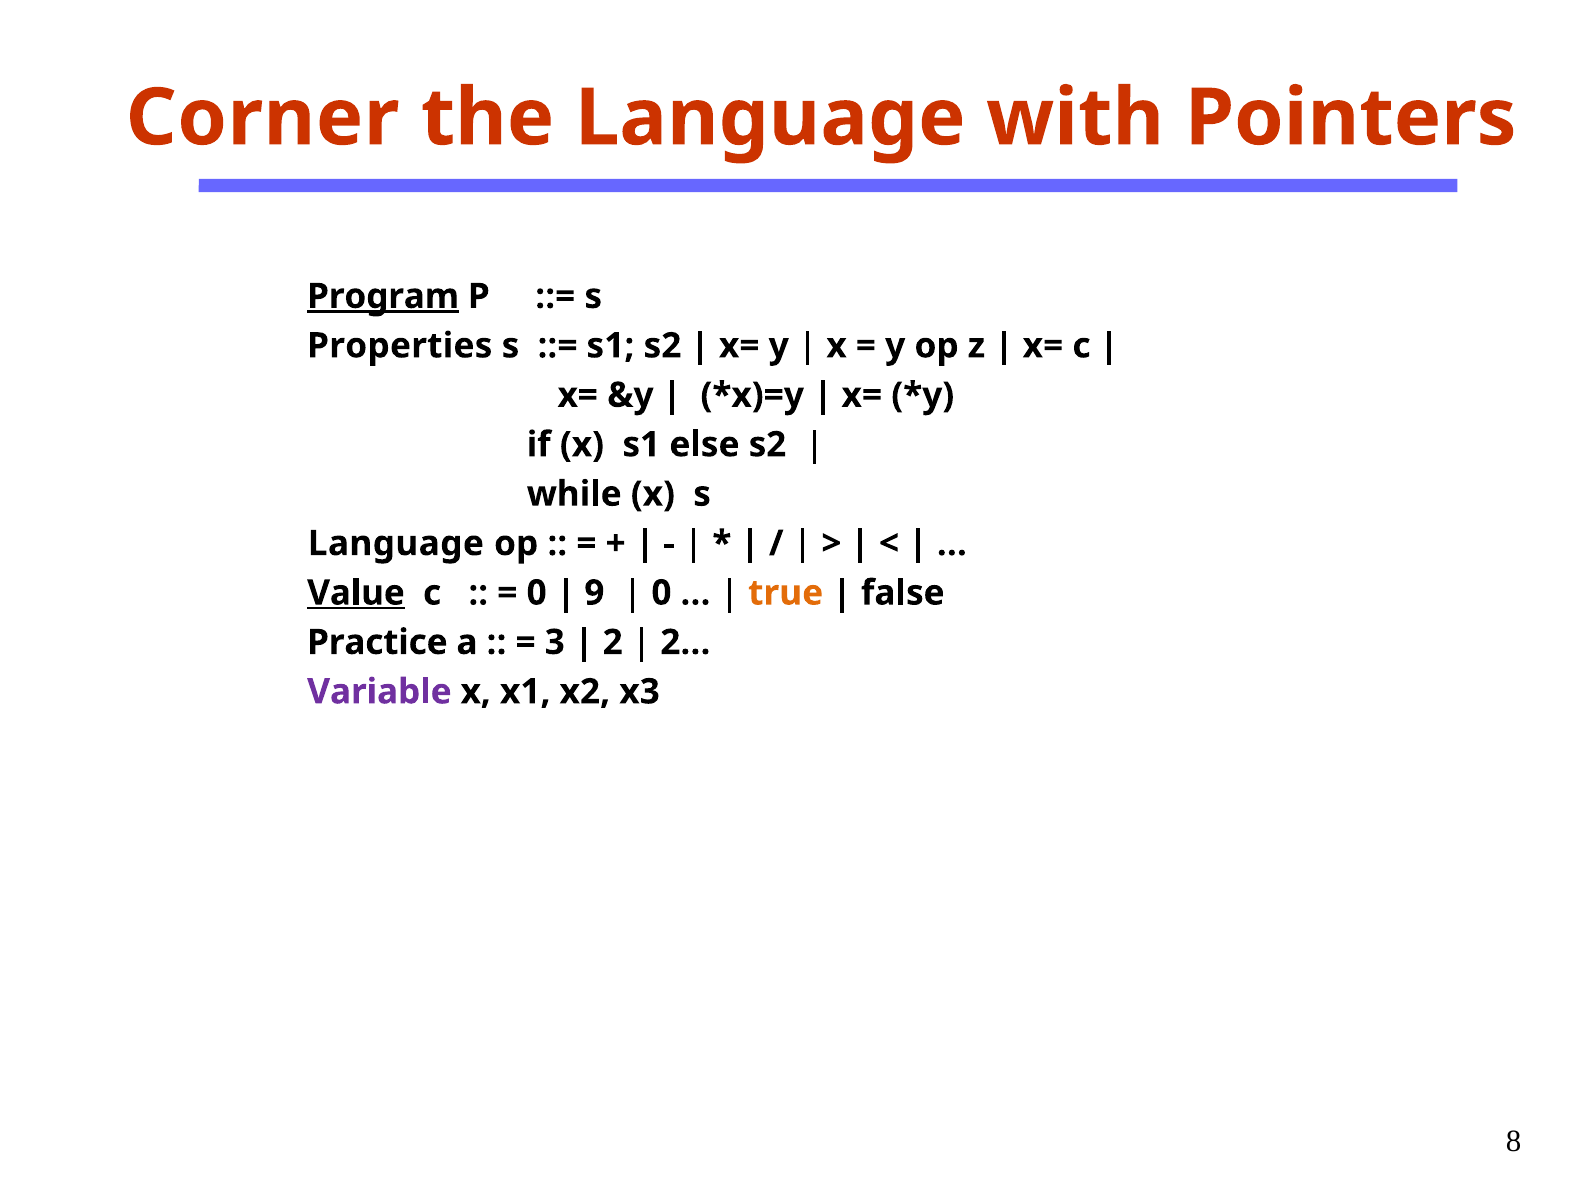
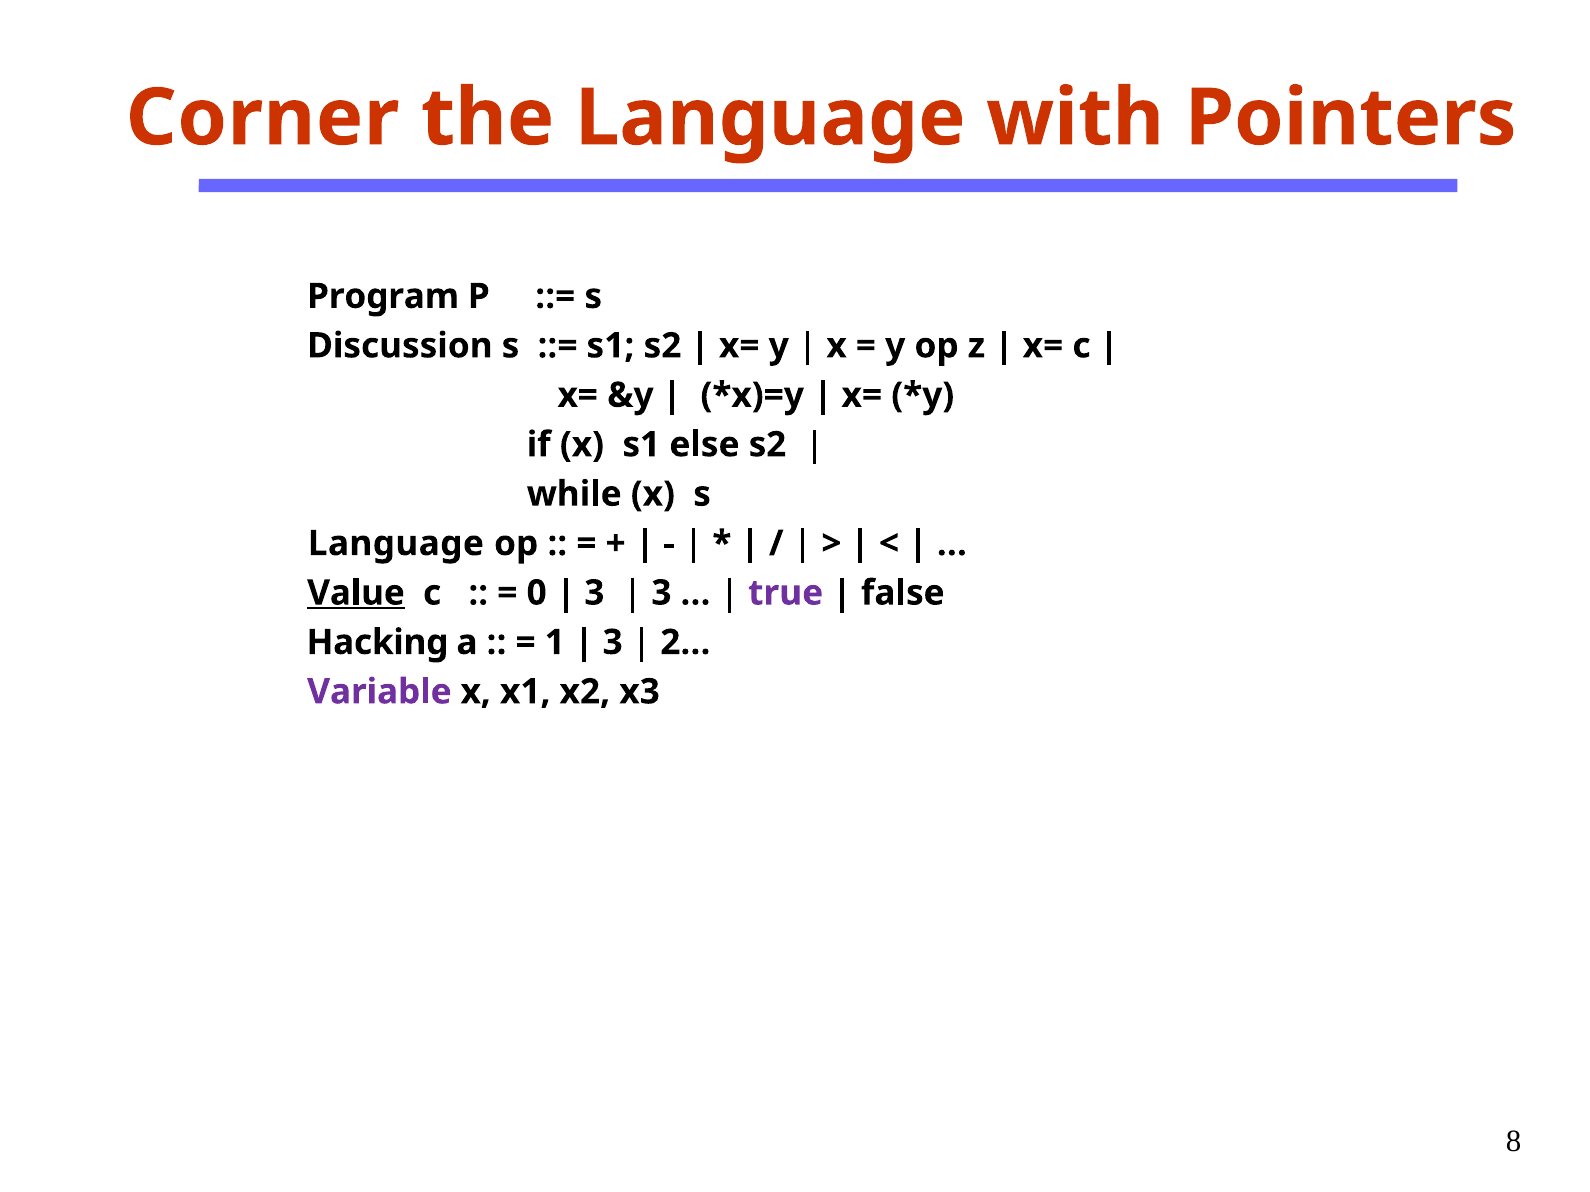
Program underline: present -> none
Properties: Properties -> Discussion
9 at (594, 593): 9 -> 3
0 at (661, 593): 0 -> 3
true colour: orange -> purple
Practice: Practice -> Hacking
3 at (555, 643): 3 -> 1
2 at (613, 643): 2 -> 3
